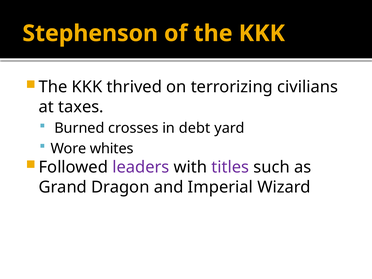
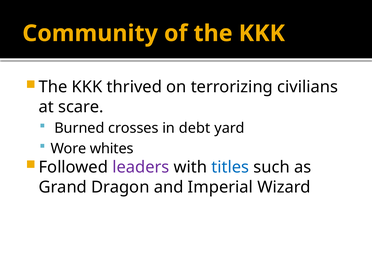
Stephenson: Stephenson -> Community
taxes: taxes -> scare
titles colour: purple -> blue
